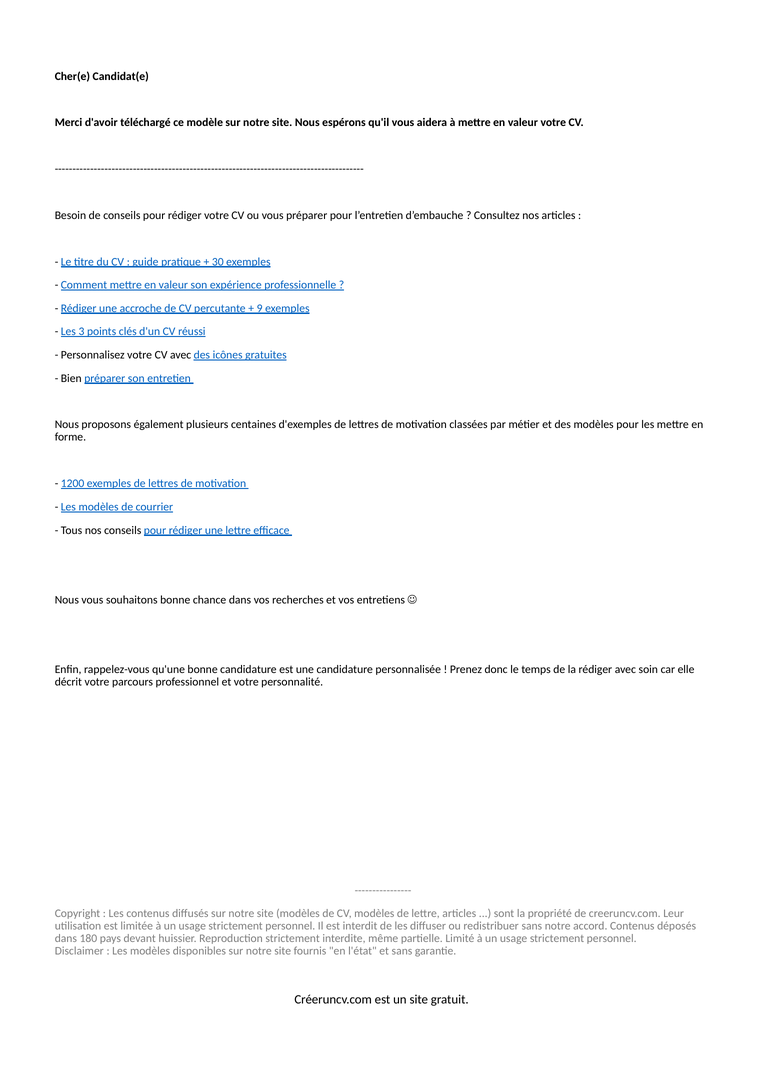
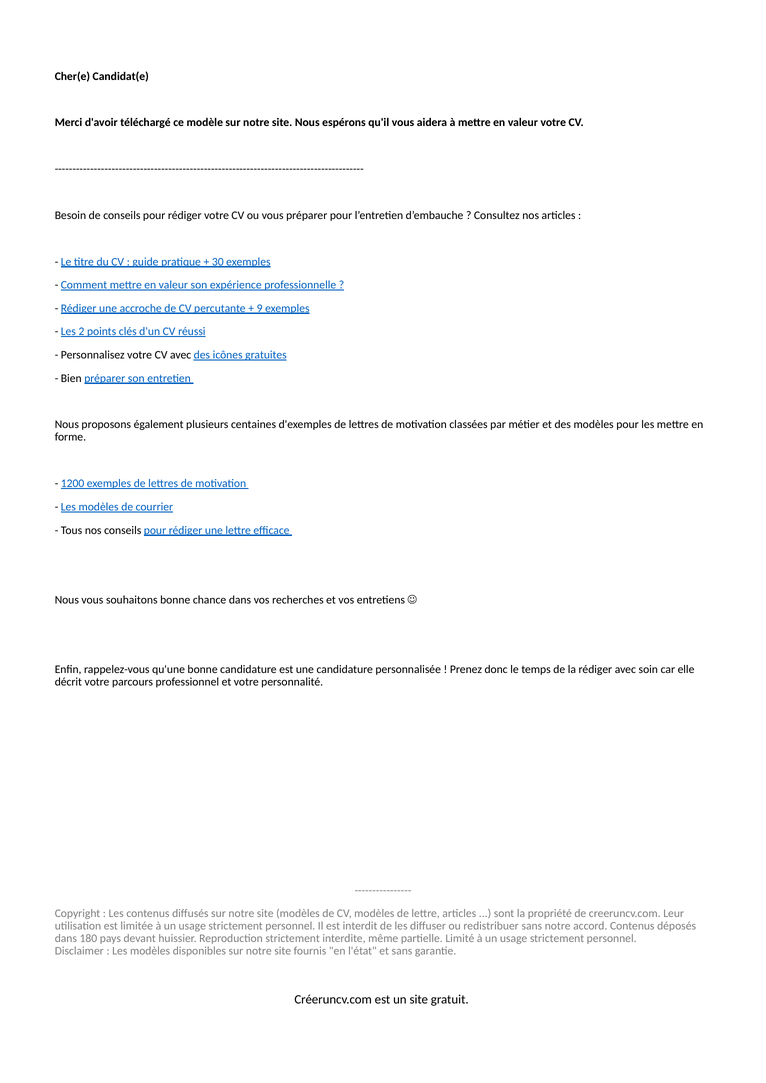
3: 3 -> 2
